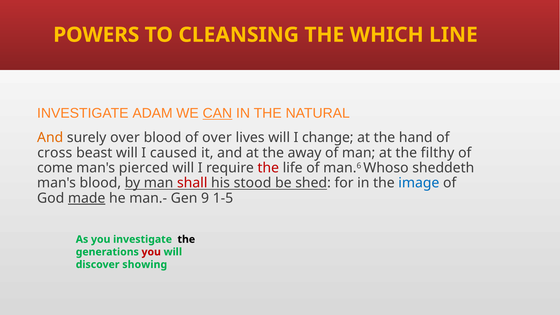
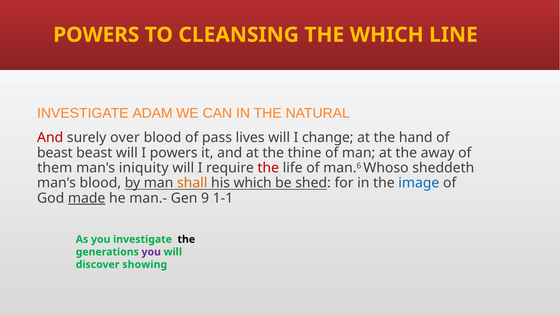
CAN underline: present -> none
And at (50, 138) colour: orange -> red
of over: over -> pass
cross at (55, 153): cross -> beast
I caused: caused -> powers
away: away -> thine
filthy: filthy -> away
come: come -> them
pierced: pierced -> iniquity
shall colour: red -> orange
his stood: stood -> which
1-5: 1-5 -> 1-1
you at (151, 252) colour: red -> purple
